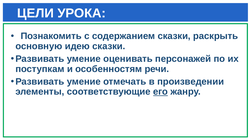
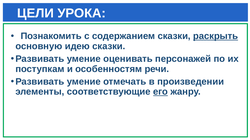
раскрыть underline: none -> present
